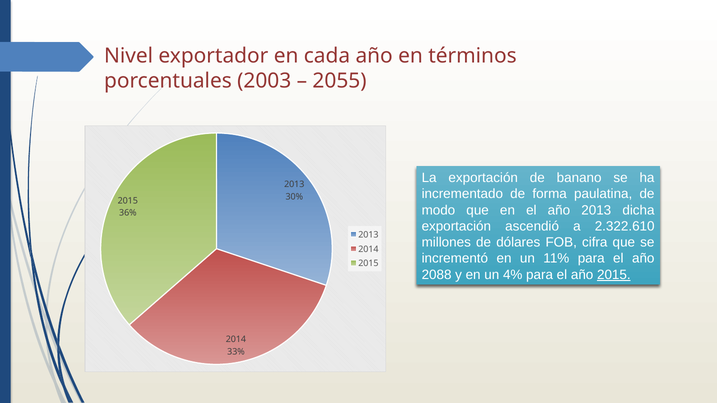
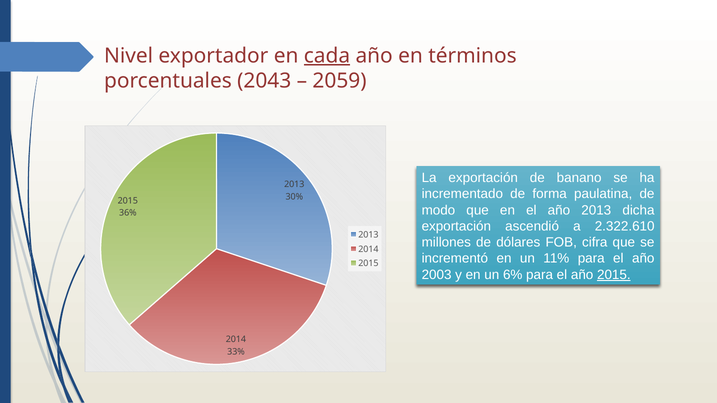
cada underline: none -> present
2003: 2003 -> 2043
2055: 2055 -> 2059
2088: 2088 -> 2003
4%: 4% -> 6%
